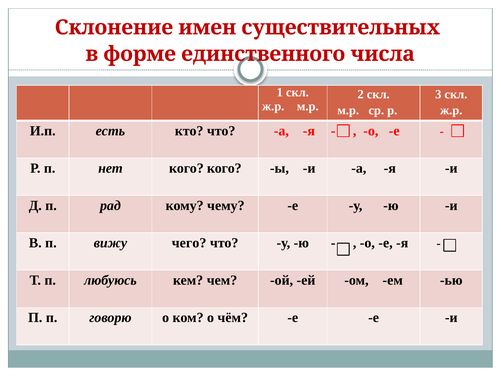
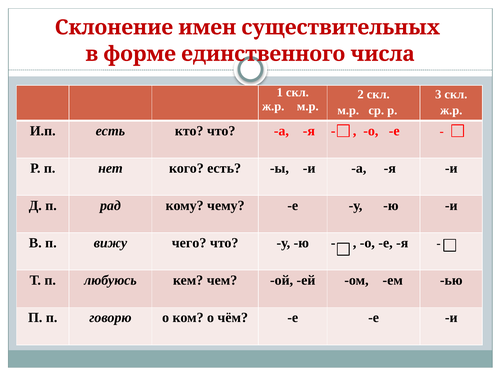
кого кого: кого -> есть
